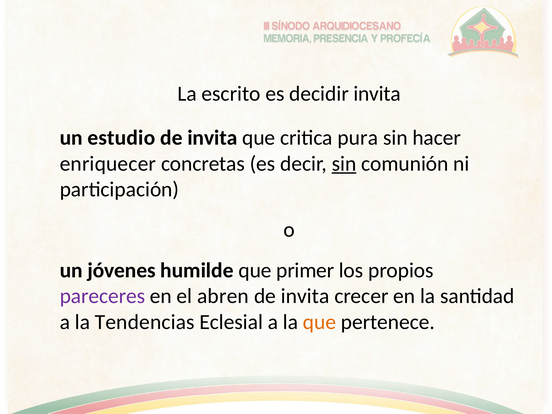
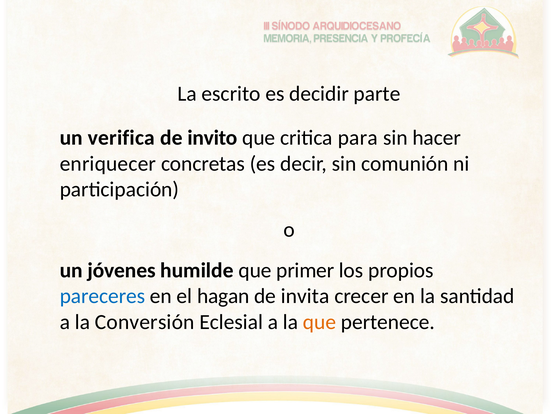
decidir invita: invita -> parte
estudio: estudio -> verifica
invita at (212, 138): invita -> invito
pura: pura -> para
sin at (344, 164) underline: present -> none
pareceres colour: purple -> blue
abren: abren -> hagan
Tendencias: Tendencias -> Conversión
